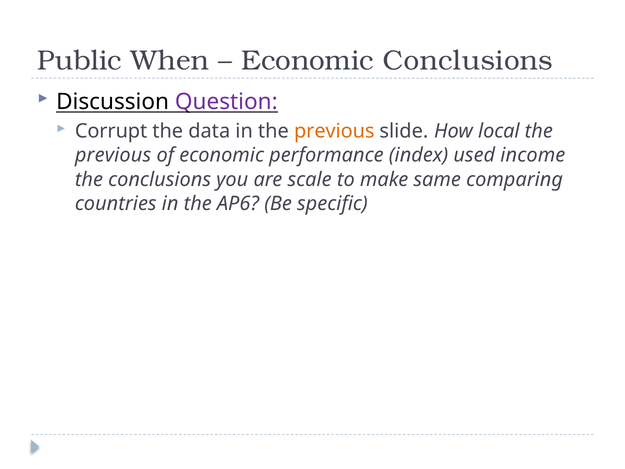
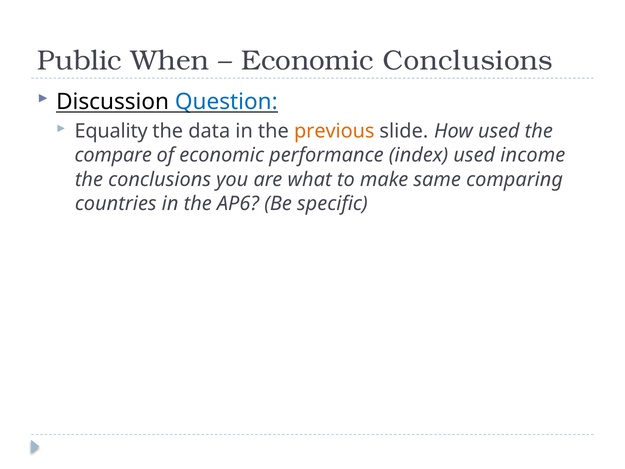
Question colour: purple -> blue
Corrupt: Corrupt -> Equality
How local: local -> used
previous at (113, 155): previous -> compare
scale: scale -> what
